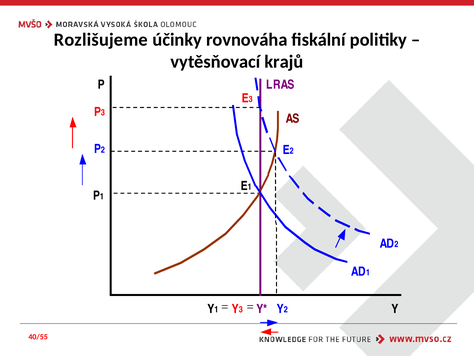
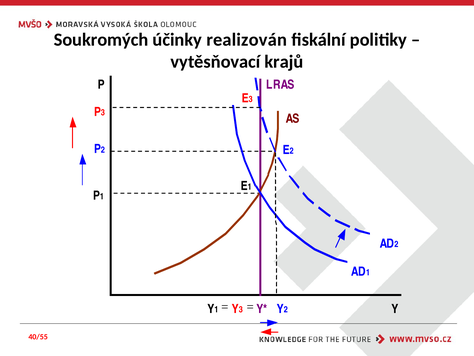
Rozlišujeme: Rozlišujeme -> Soukromých
rovnováha: rovnováha -> realizován
